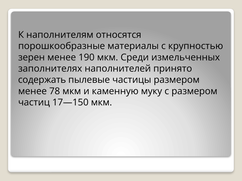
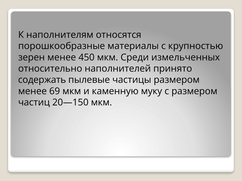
190: 190 -> 450
заполнителях: заполнителях -> относительно
78: 78 -> 69
17—150: 17—150 -> 20—150
